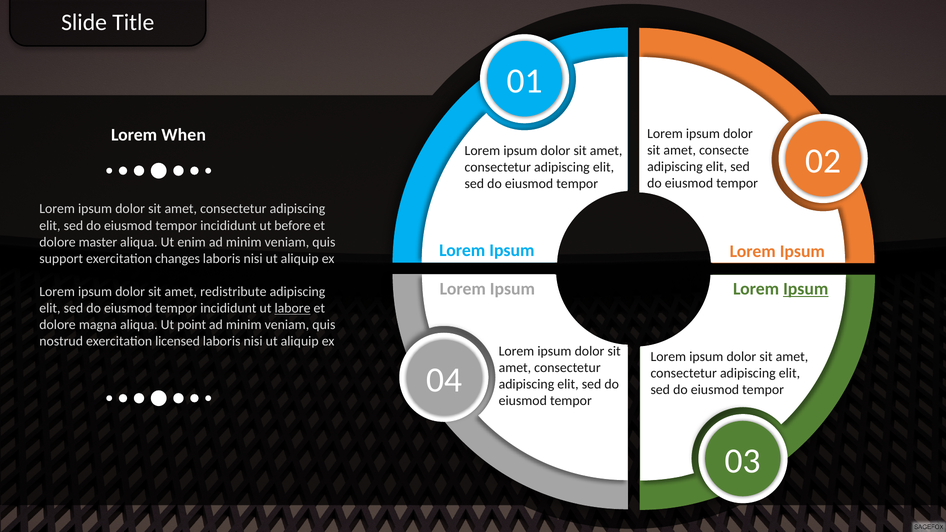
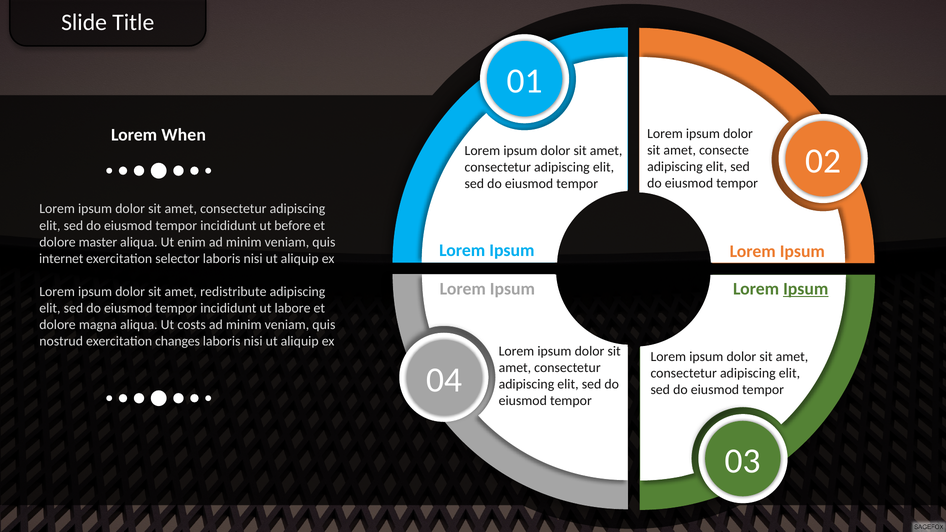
support: support -> internet
changes: changes -> selector
labore underline: present -> none
point: point -> costs
licensed: licensed -> changes
